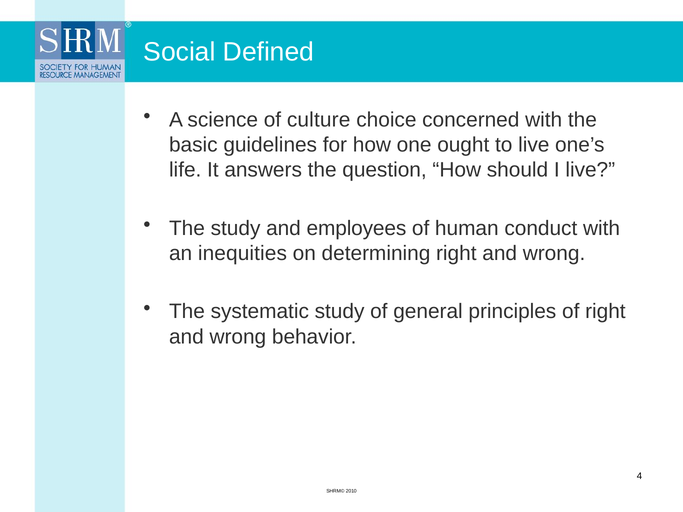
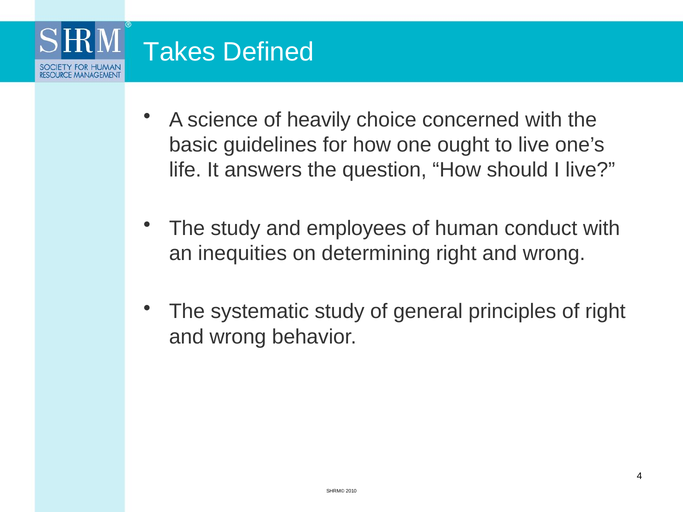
Social: Social -> Takes
culture: culture -> heavily
